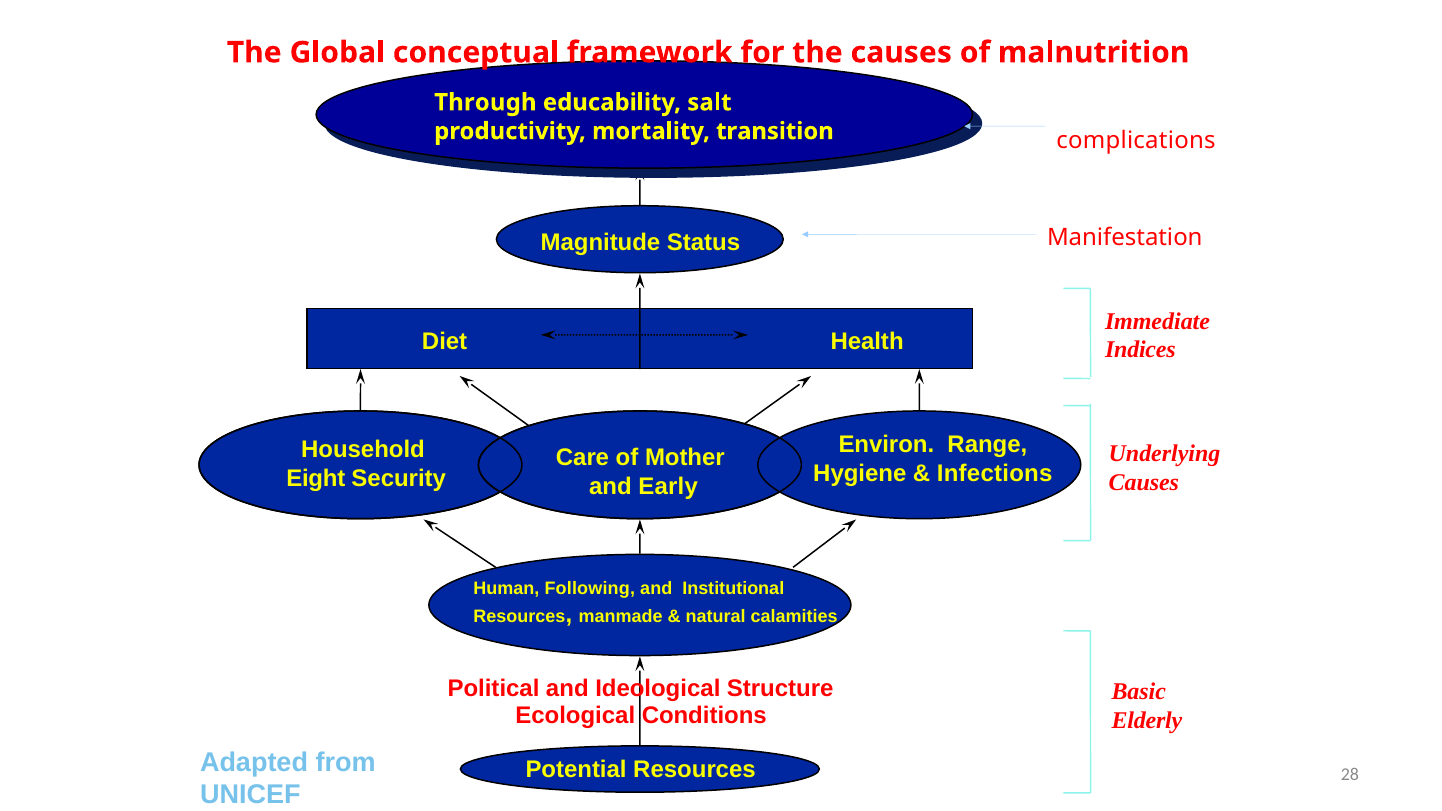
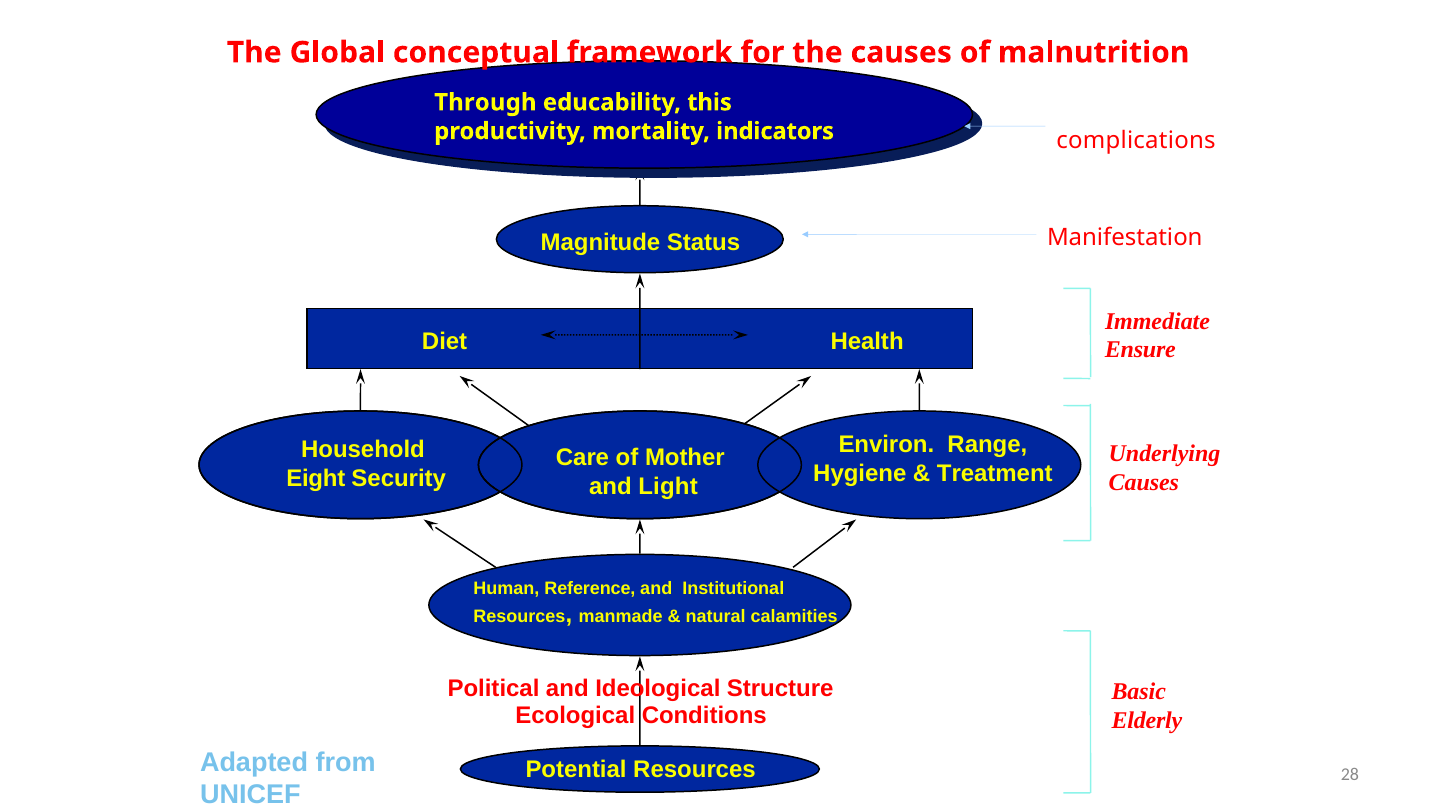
salt: salt -> this
transition: transition -> indicators
Indices: Indices -> Ensure
Infections: Infections -> Treatment
Early: Early -> Light
Following: Following -> Reference
